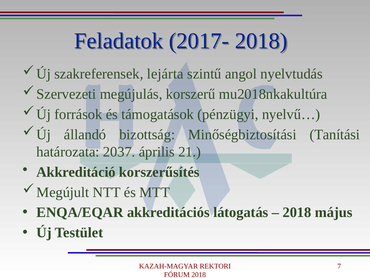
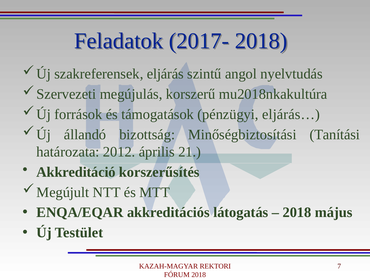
lejárta: lejárta -> eljárás
nyelvű…: nyelvű… -> eljárás…
2037: 2037 -> 2012
